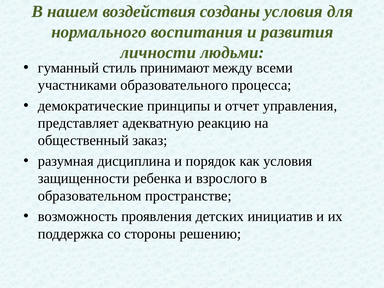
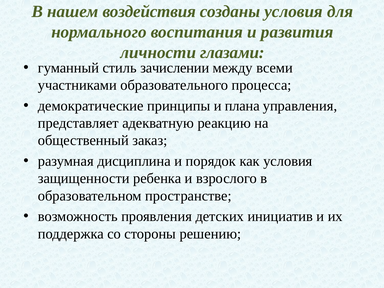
людьми: людьми -> глазами
принимают: принимают -> зачислении
отчет: отчет -> плана
